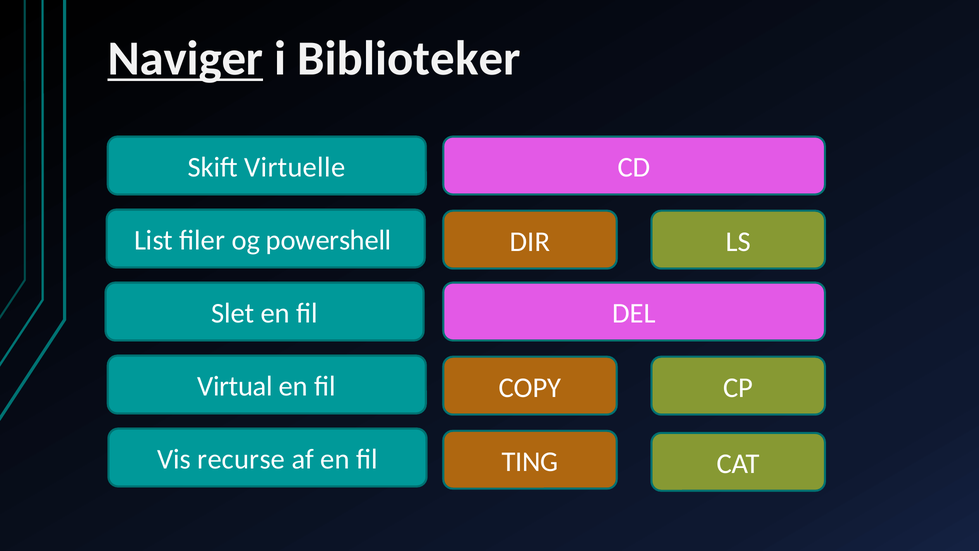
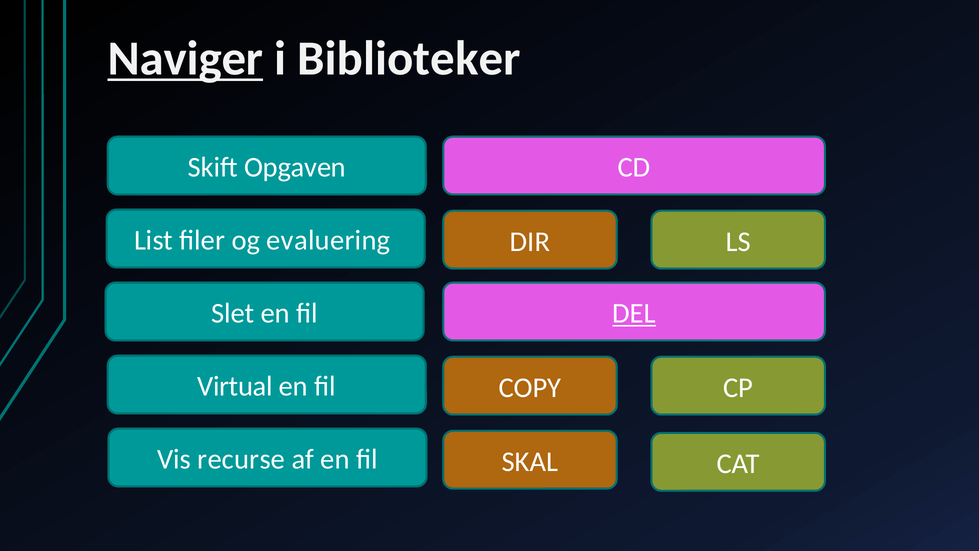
Virtuelle: Virtuelle -> Opgaven
powershell: powershell -> evaluering
DEL underline: none -> present
TING: TING -> SKAL
